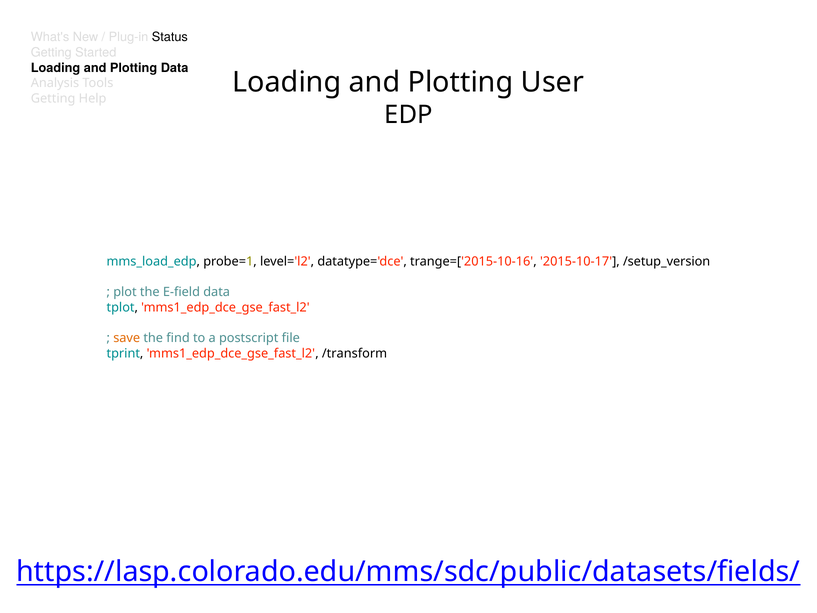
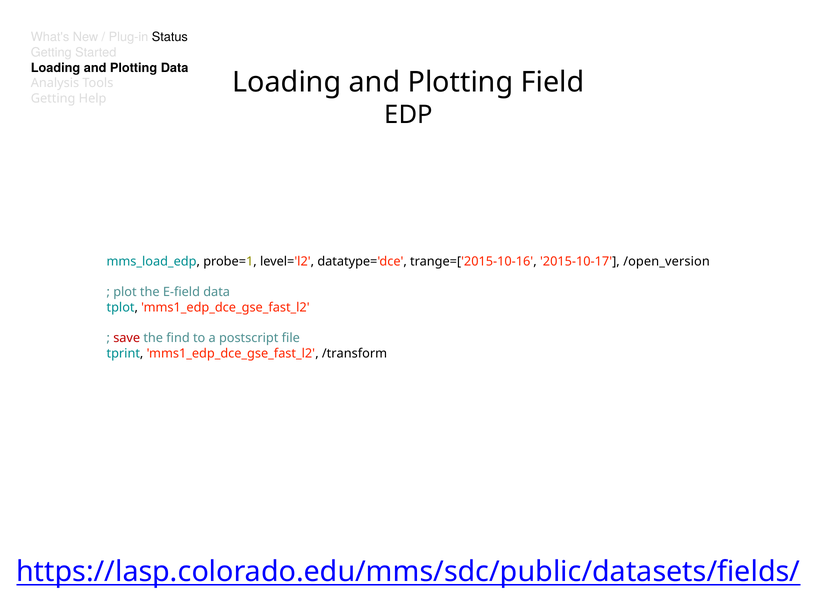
User: User -> Field
/setup_version: /setup_version -> /open_version
save colour: orange -> red
